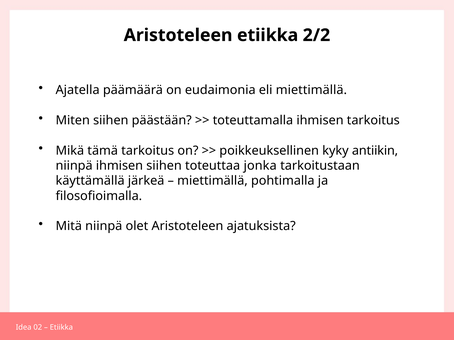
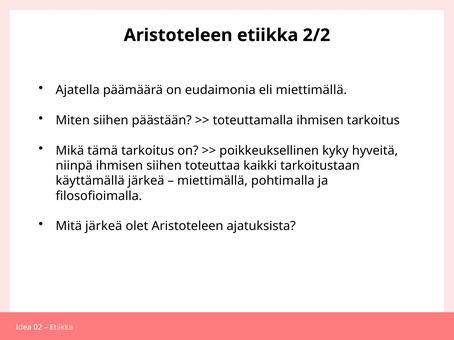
antiikin: antiikin -> hyveitä
jonka: jonka -> kaikki
Mitä niinpä: niinpä -> järkeä
